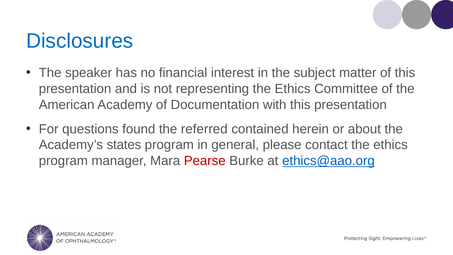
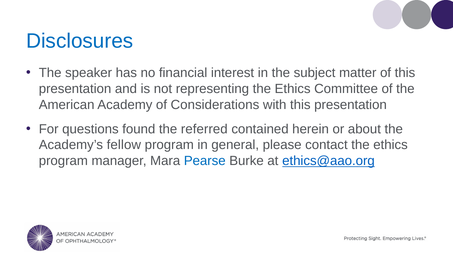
Documentation: Documentation -> Considerations
states: states -> fellow
Pearse colour: red -> blue
